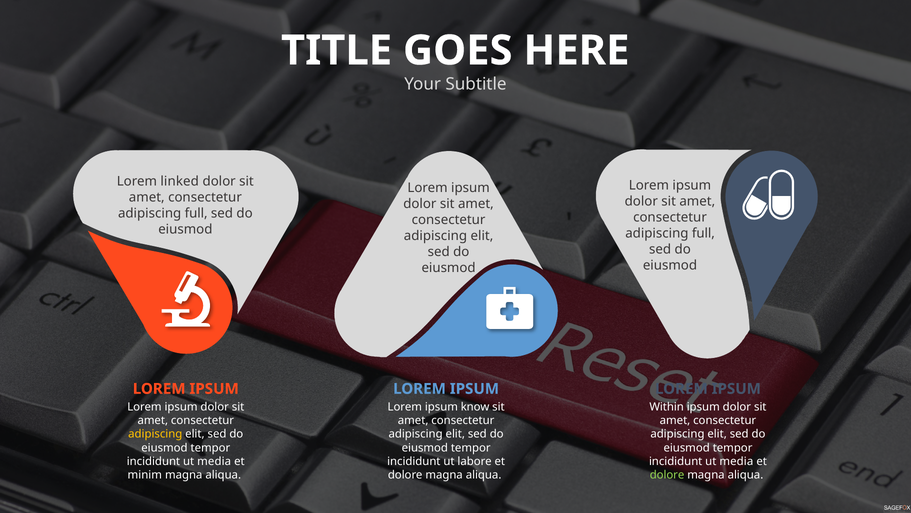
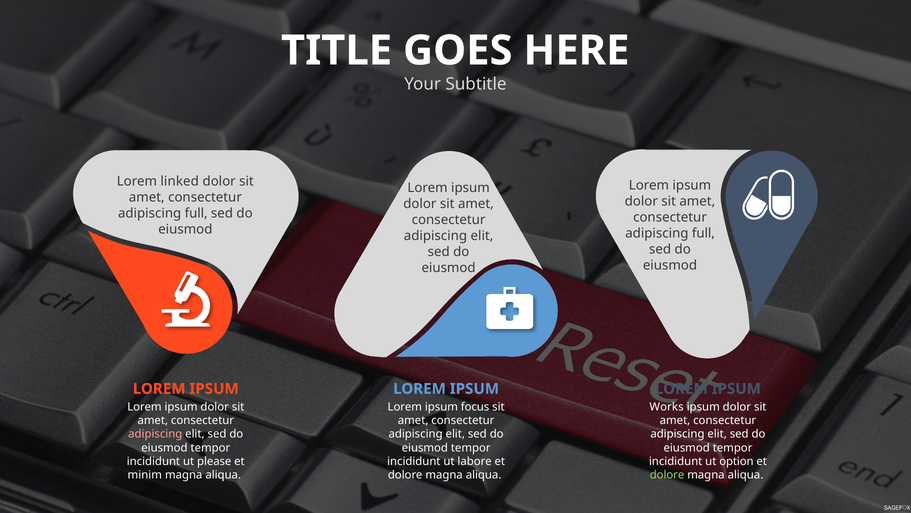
know: know -> focus
Within: Within -> Works
adipiscing at (155, 434) colour: yellow -> pink
media at (214, 461): media -> please
media at (736, 461): media -> option
